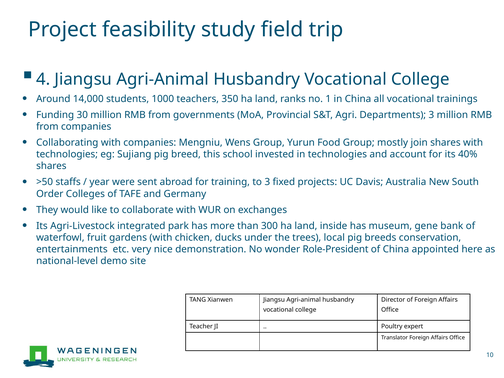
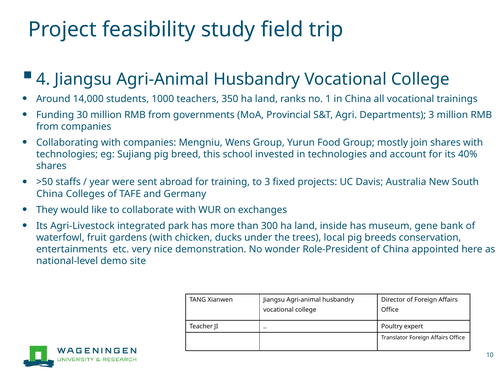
Order at (50, 194): Order -> China
